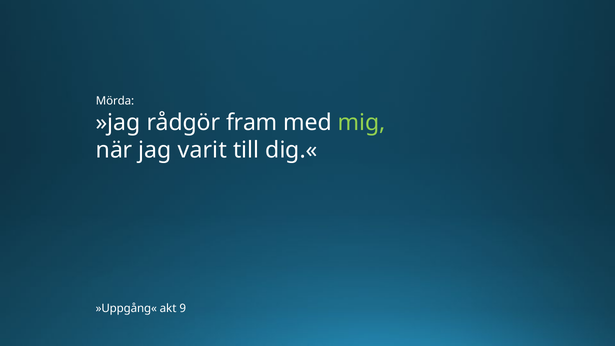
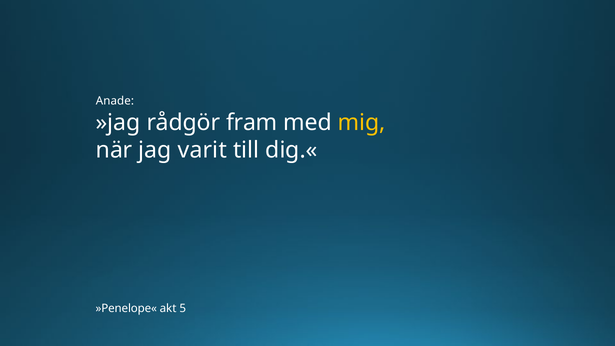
Mörda: Mörda -> Anade
mig colour: light green -> yellow
»Uppgång«: »Uppgång« -> »Penelope«
9: 9 -> 5
